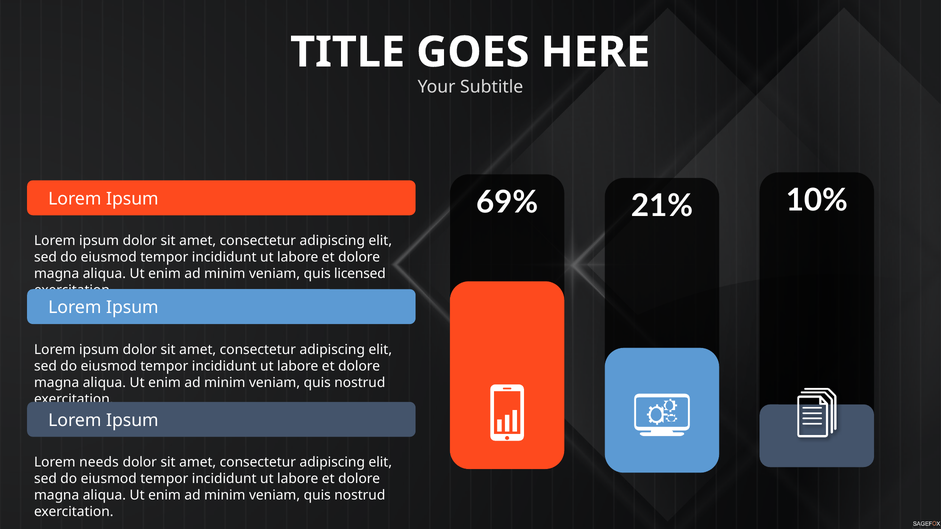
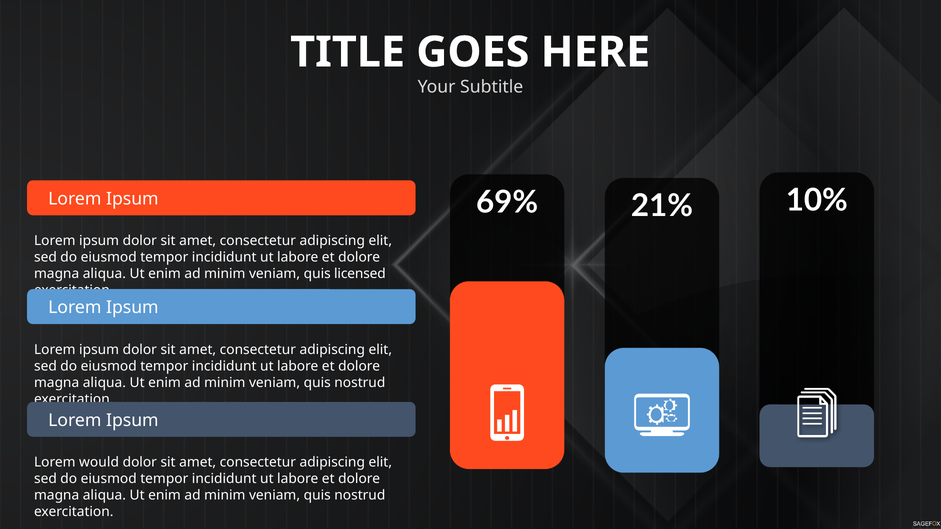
needs: needs -> would
